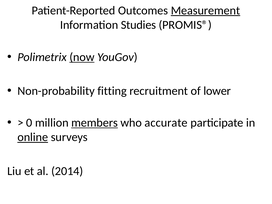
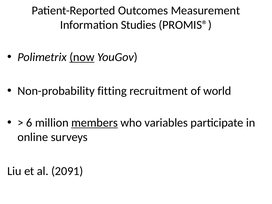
Measurement underline: present -> none
lower: lower -> world
0: 0 -> 6
accurate: accurate -> variables
online underline: present -> none
2014: 2014 -> 2091
